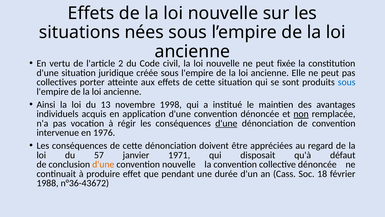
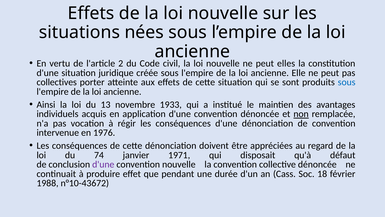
fixée: fixée -> elles
1998: 1998 -> 1933
d'une at (226, 123) underline: present -> none
57: 57 -> 74
d'une at (103, 164) colour: orange -> purple
n°36-43672: n°36-43672 -> n°10-43672
